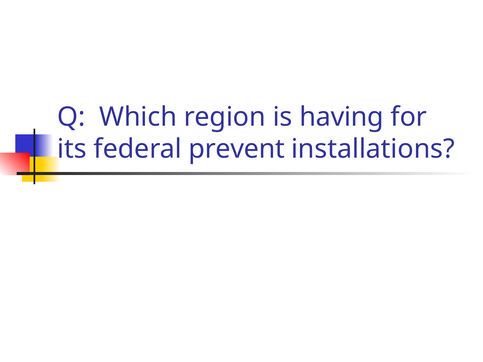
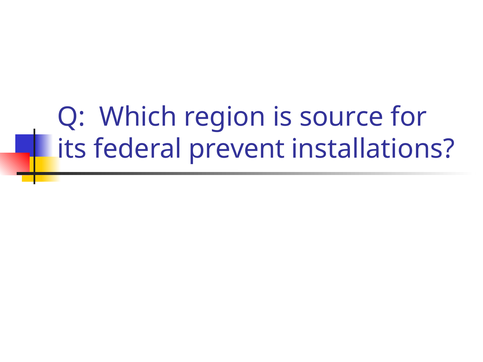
having: having -> source
